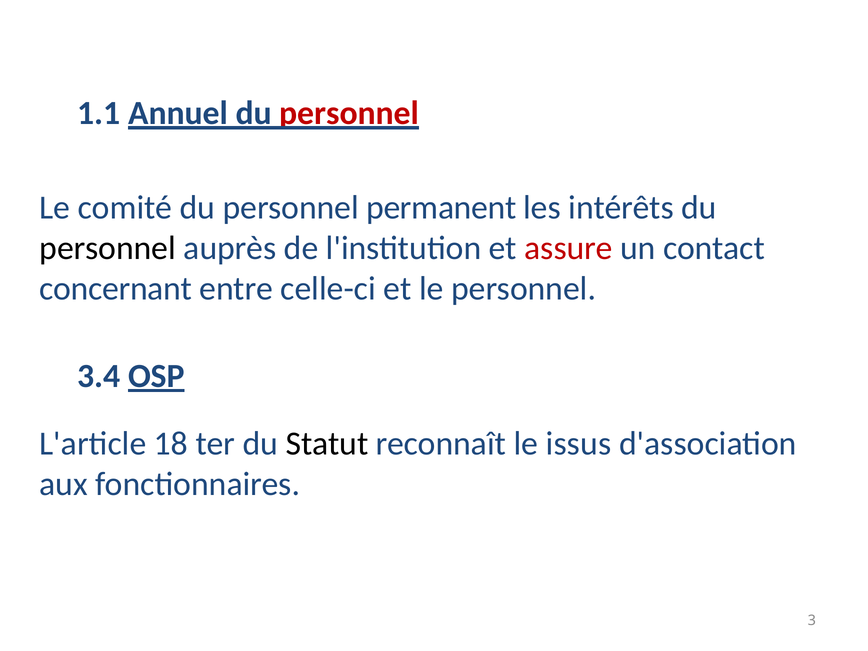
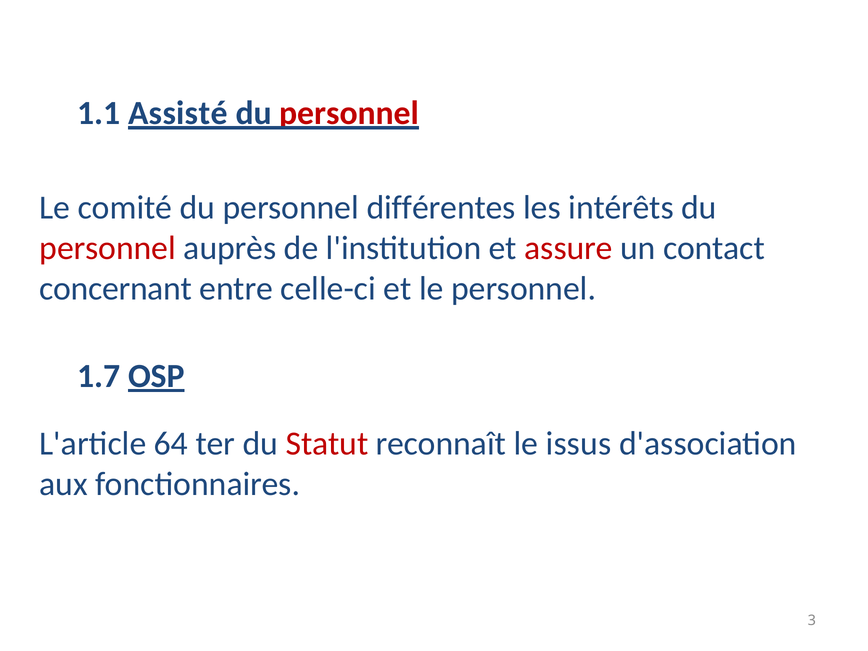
Annuel: Annuel -> Assisté
permanent: permanent -> différentes
personnel at (108, 248) colour: black -> red
3.4: 3.4 -> 1.7
18: 18 -> 64
Statut colour: black -> red
